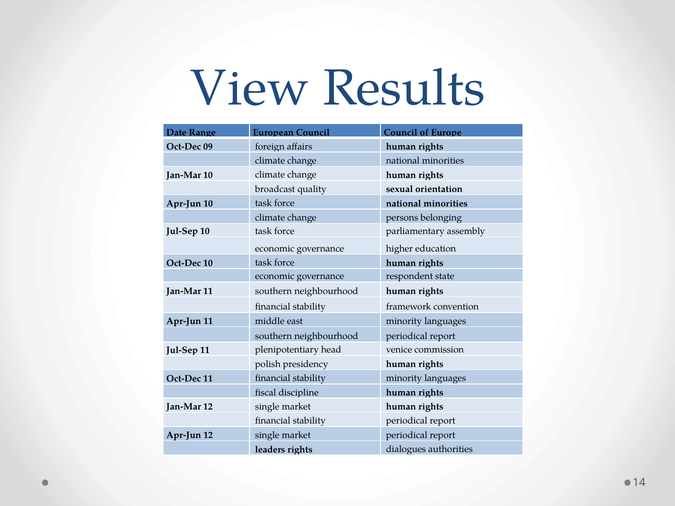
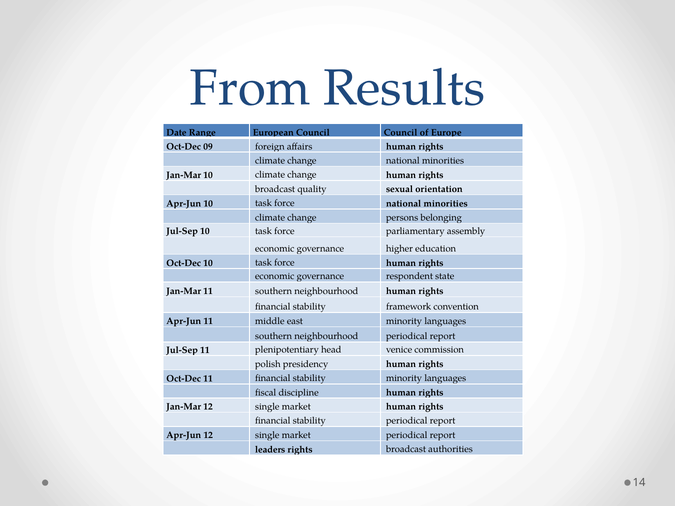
View: View -> From
dialogues at (406, 450): dialogues -> broadcast
